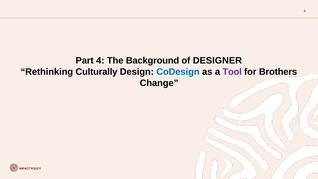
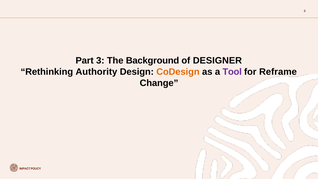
4: 4 -> 3
Culturally: Culturally -> Authority
CoDesign colour: blue -> orange
Brothers: Brothers -> Reframe
